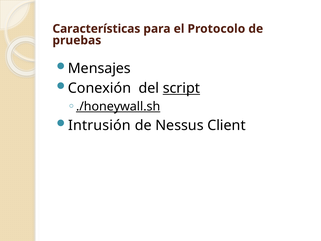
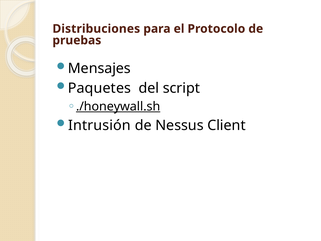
Características: Características -> Distribuciones
Conexión: Conexión -> Paquetes
script underline: present -> none
